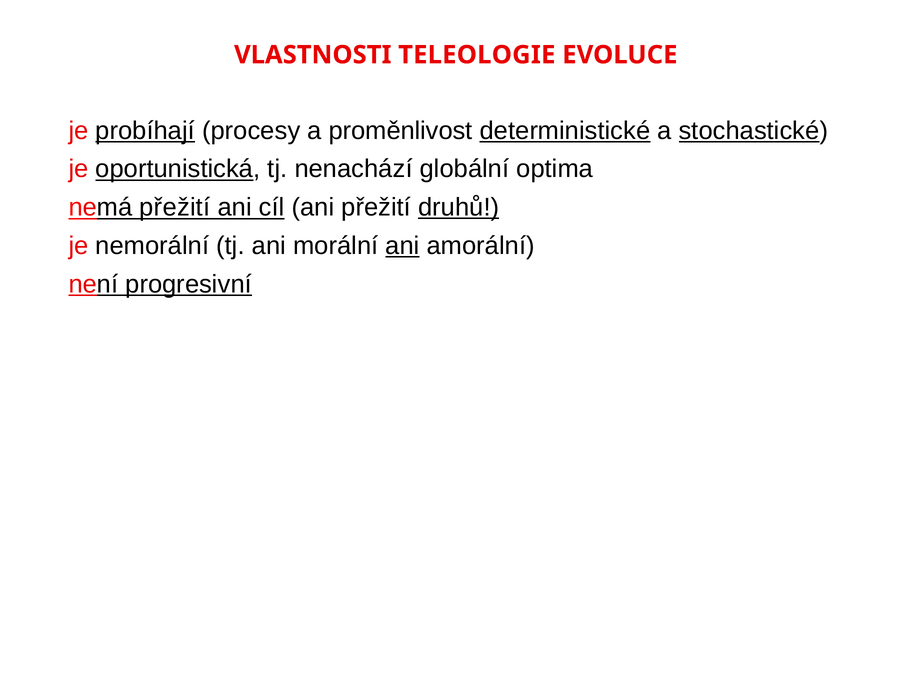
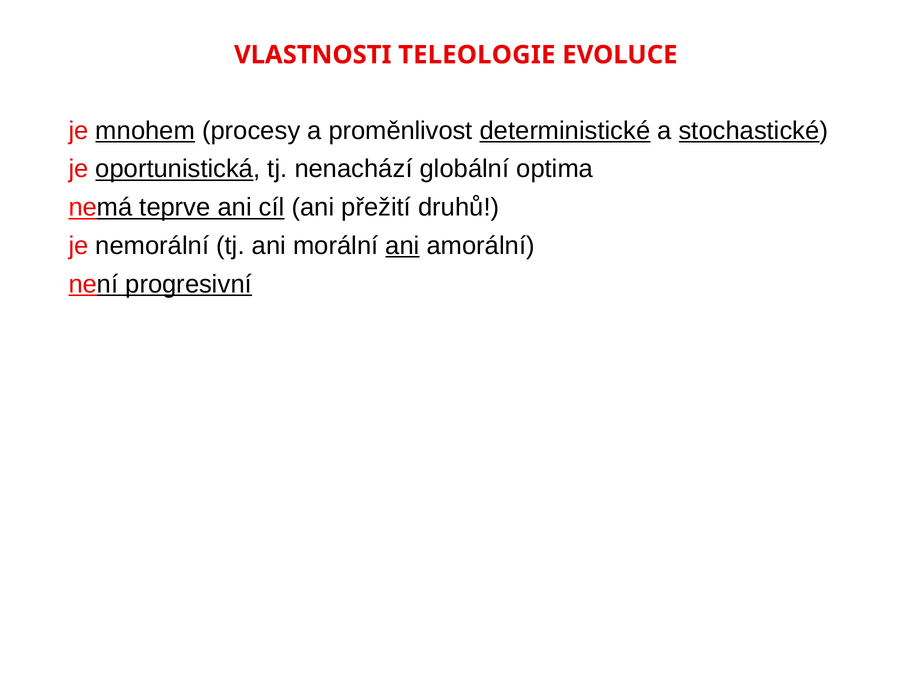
probíhají: probíhají -> mnohem
nemá přežití: přežití -> teprve
druhů underline: present -> none
